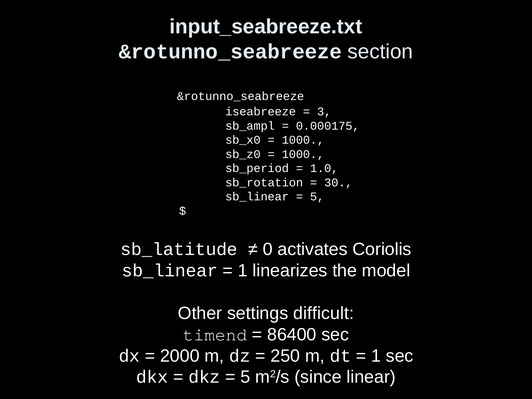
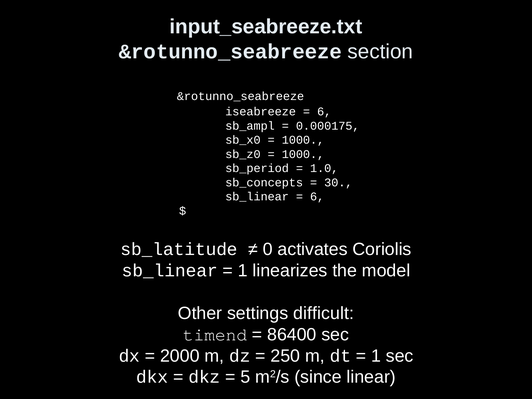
3 at (324, 112): 3 -> 6
sb_rotation: sb_rotation -> sb_concepts
5 at (317, 197): 5 -> 6
